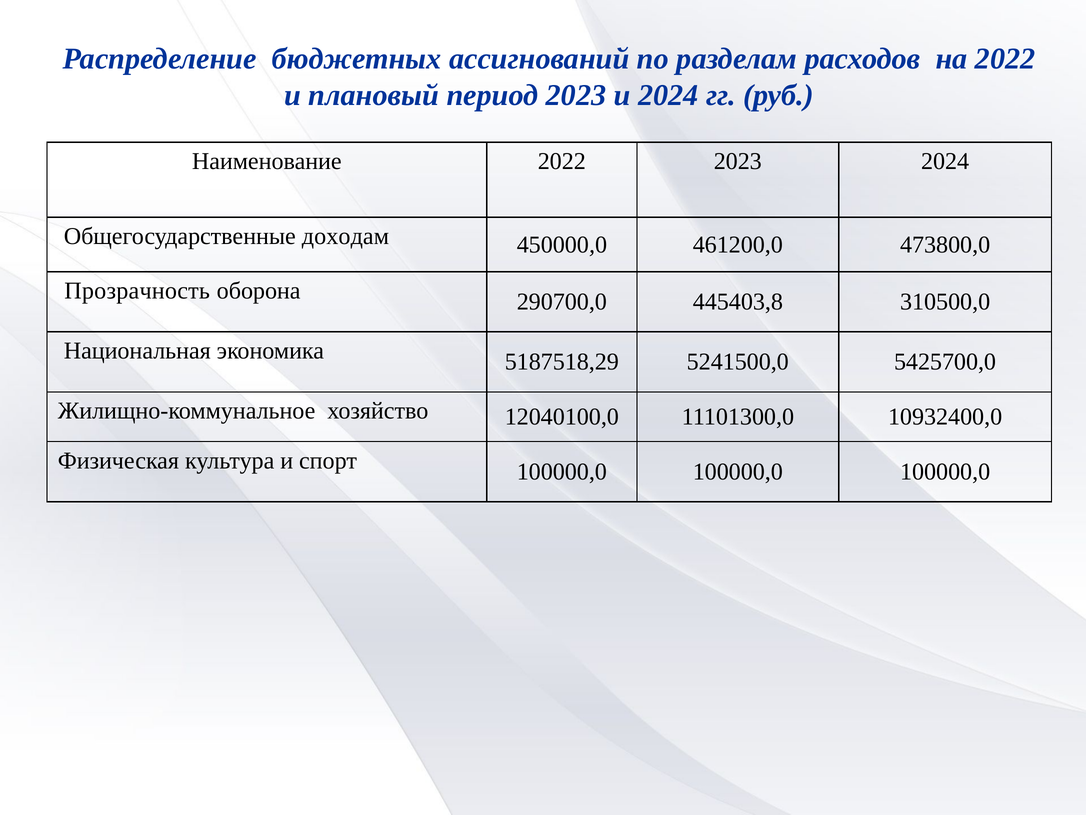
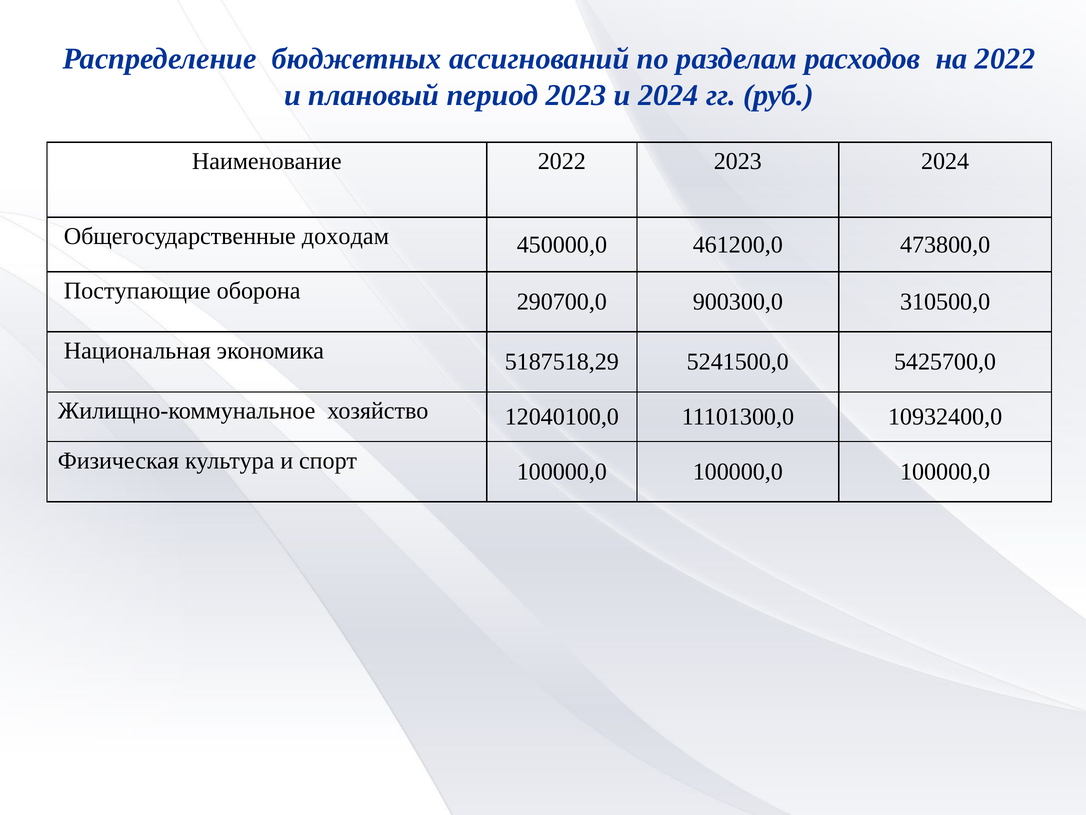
Прозрачность: Прозрачность -> Поступающие
445403,8: 445403,8 -> 900300,0
